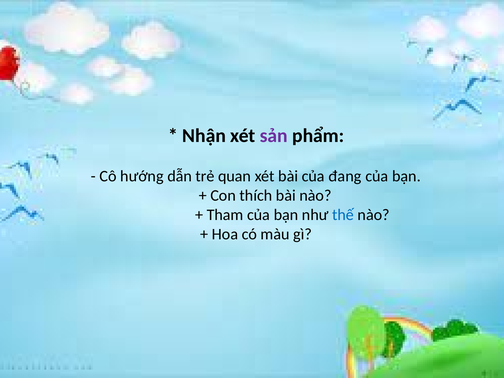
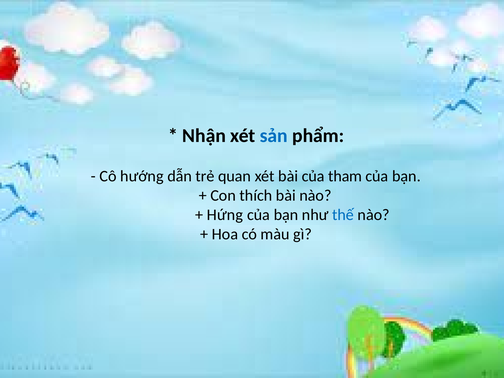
sản colour: purple -> blue
đang: đang -> tham
Tham: Tham -> Hứng
